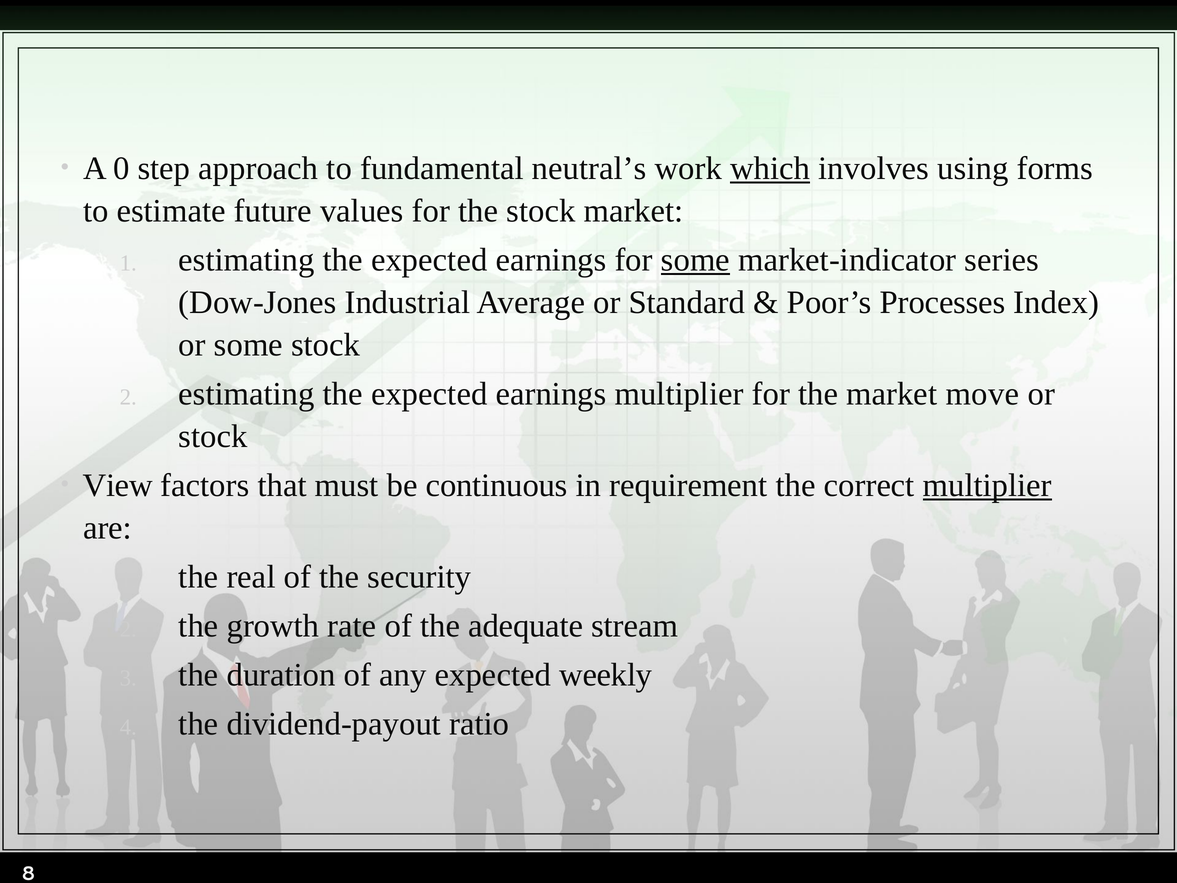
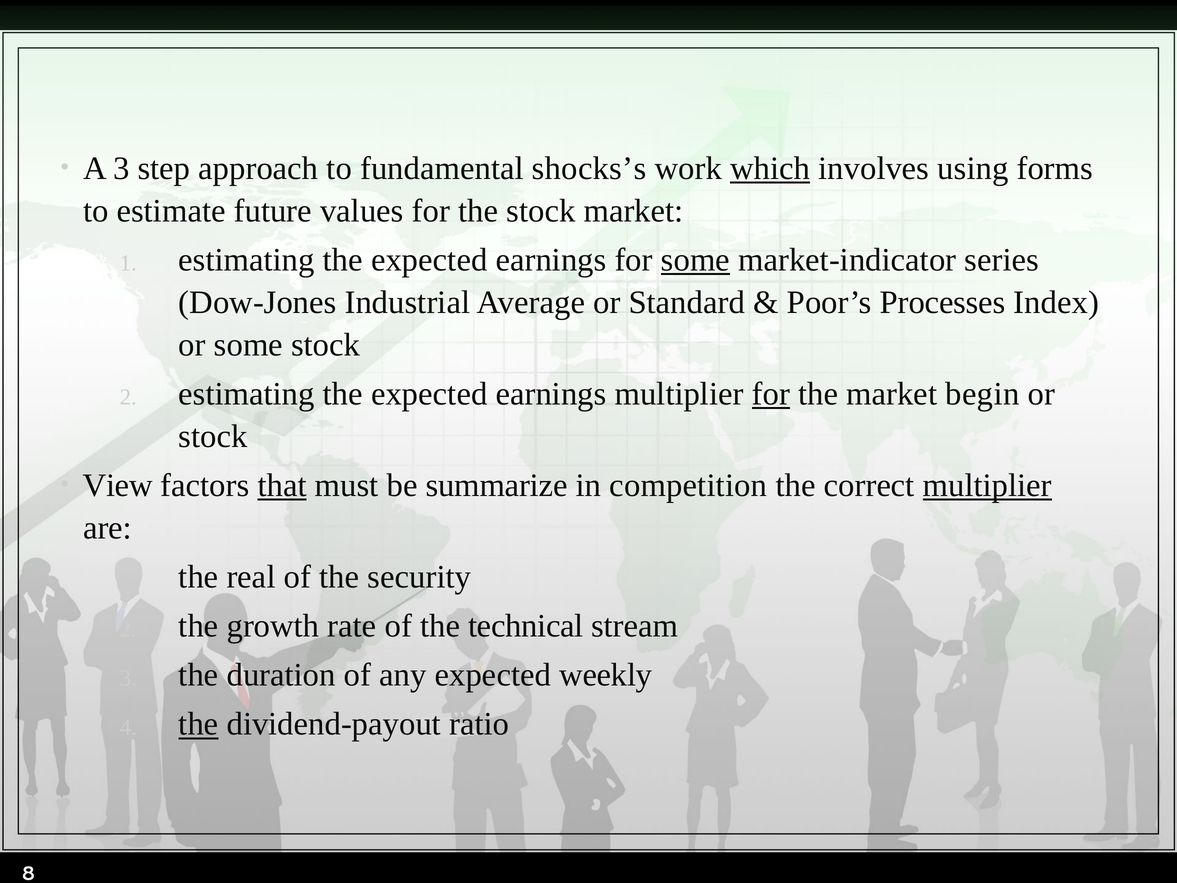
A 0: 0 -> 3
neutral’s: neutral’s -> shocks’s
for at (771, 394) underline: none -> present
move: move -> begin
that underline: none -> present
continuous: continuous -> summarize
requirement: requirement -> competition
adequate: adequate -> technical
the at (198, 724) underline: none -> present
